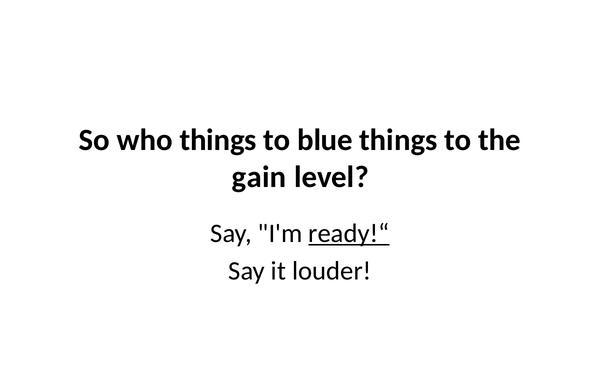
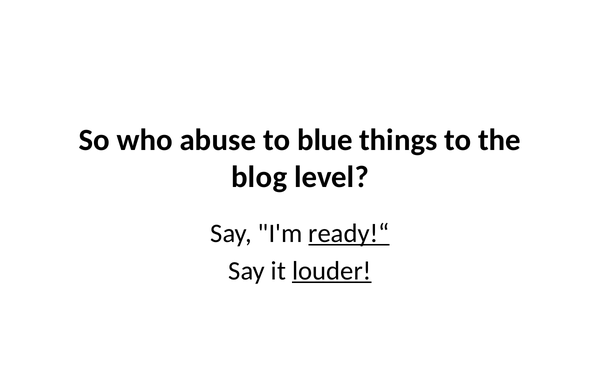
who things: things -> abuse
gain: gain -> blog
louder underline: none -> present
